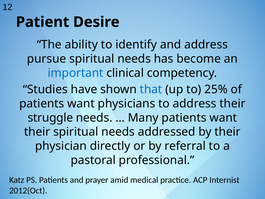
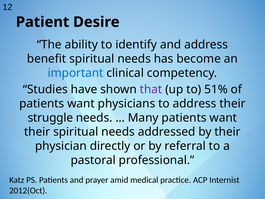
pursue: pursue -> benefit
that colour: blue -> purple
25%: 25% -> 51%
